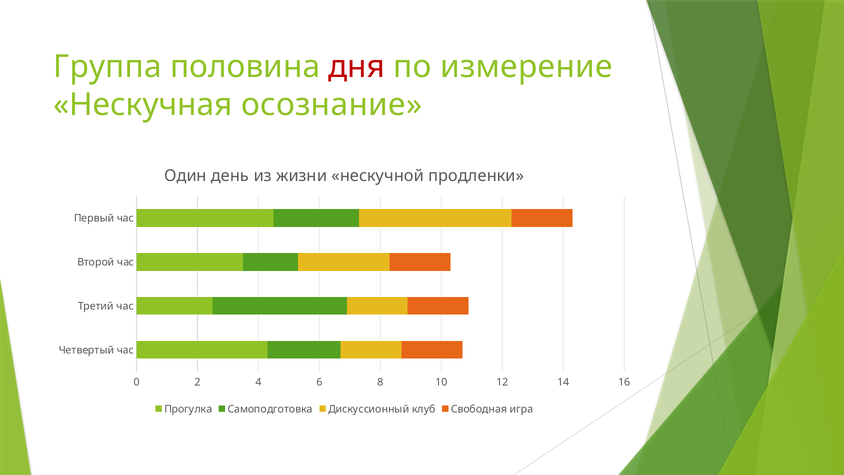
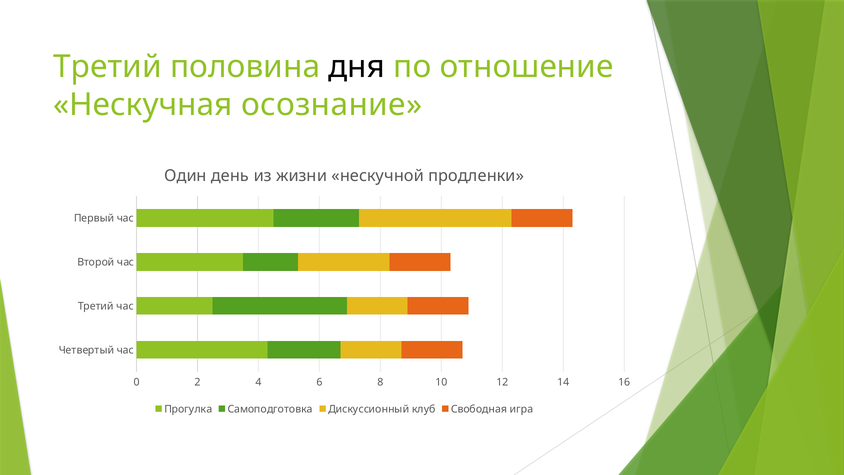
Группа at (107, 67): Группа -> Третий
дня colour: red -> black
измерение: измерение -> отношение
